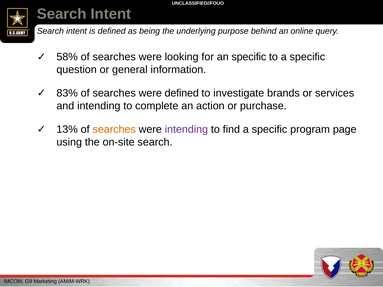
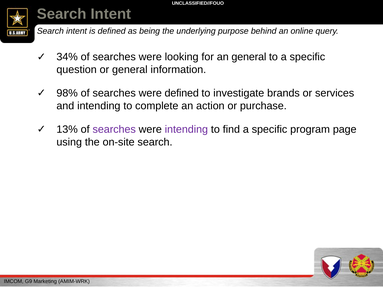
58%: 58% -> 34%
an specific: specific -> general
83%: 83% -> 98%
searches at (114, 129) colour: orange -> purple
